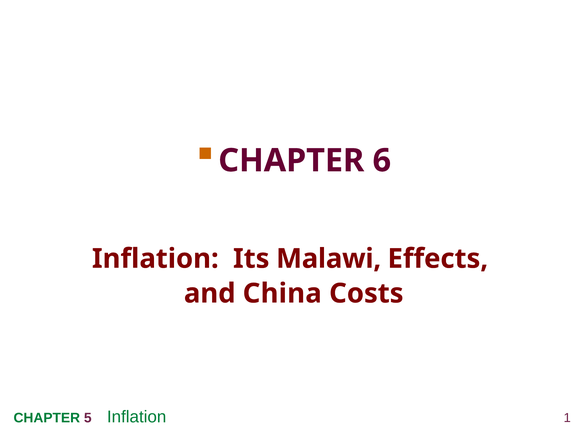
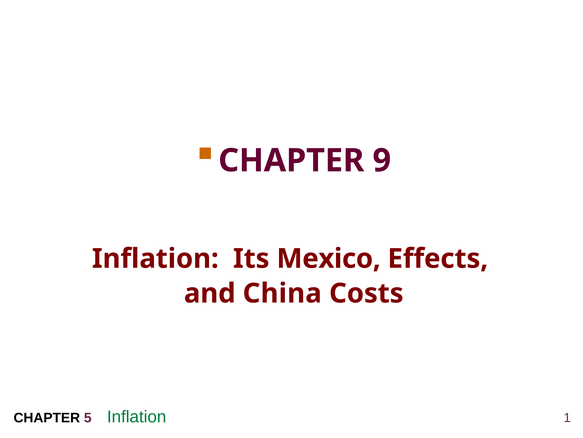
6: 6 -> 9
Malawi: Malawi -> Mexico
CHAPTER at (47, 417) colour: green -> black
